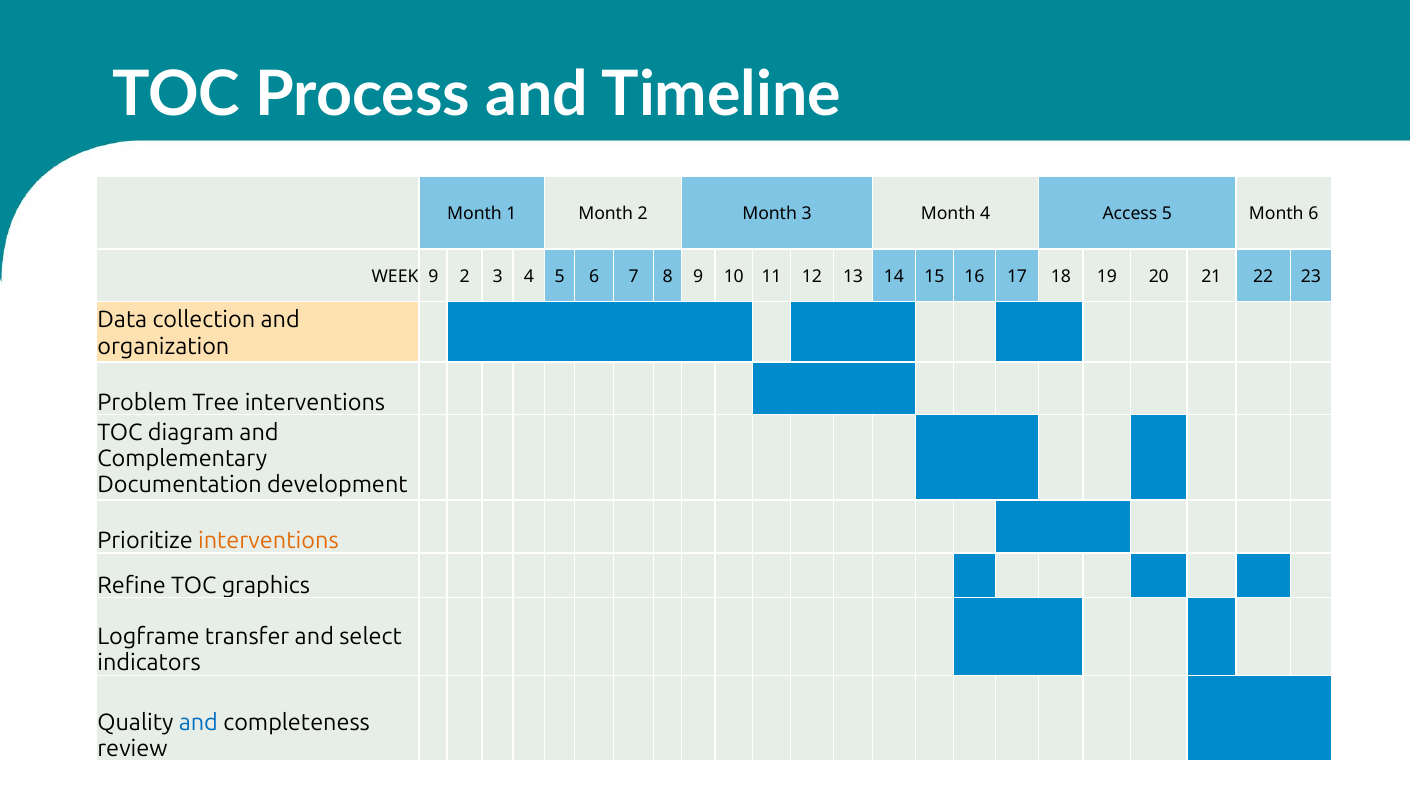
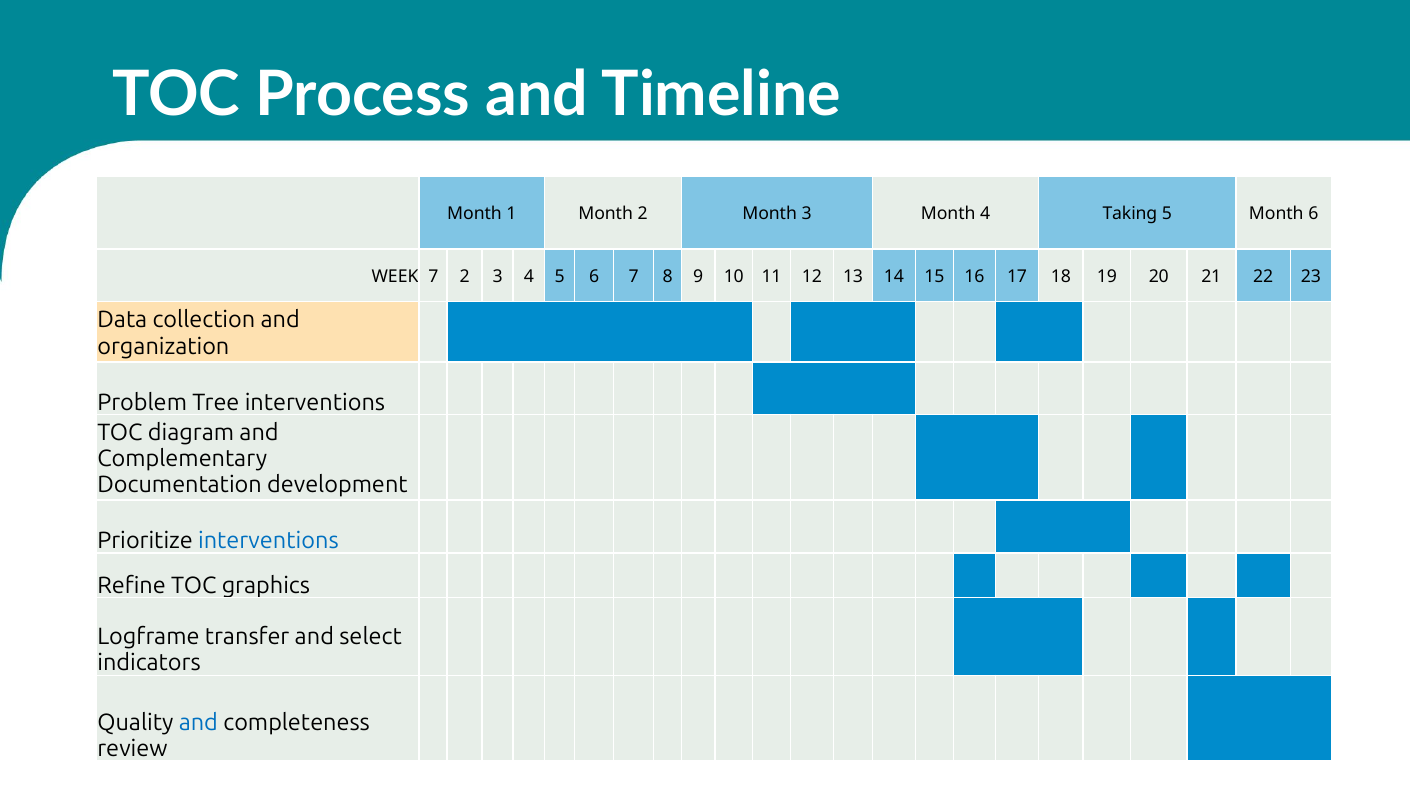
Access: Access -> Taking
WEEK 9: 9 -> 7
interventions at (268, 541) colour: orange -> blue
